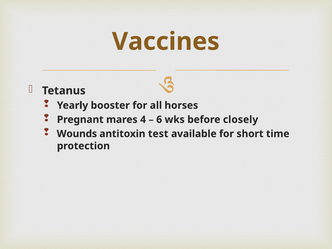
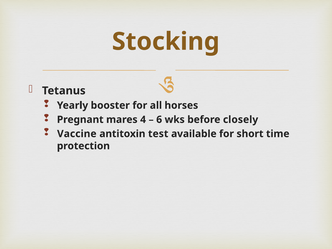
Vaccines: Vaccines -> Stocking
Wounds: Wounds -> Vaccine
